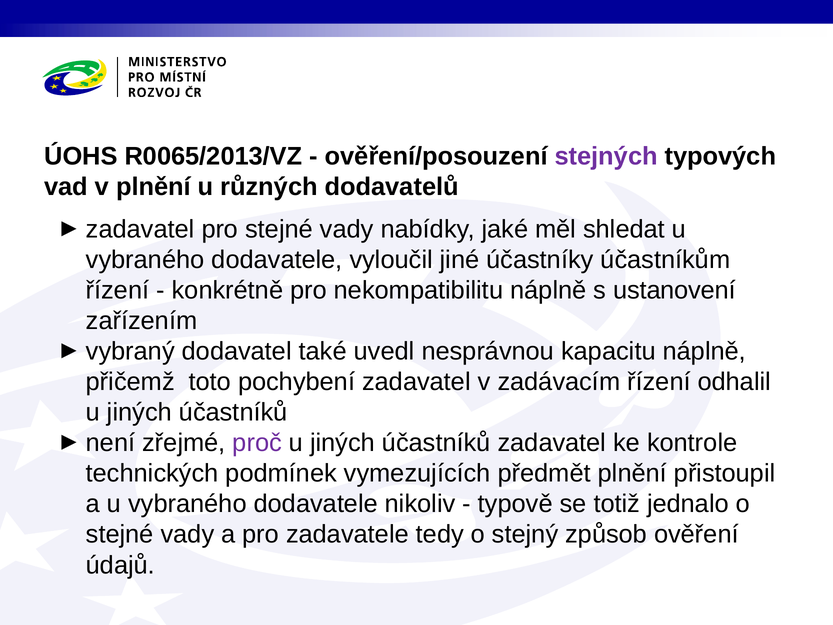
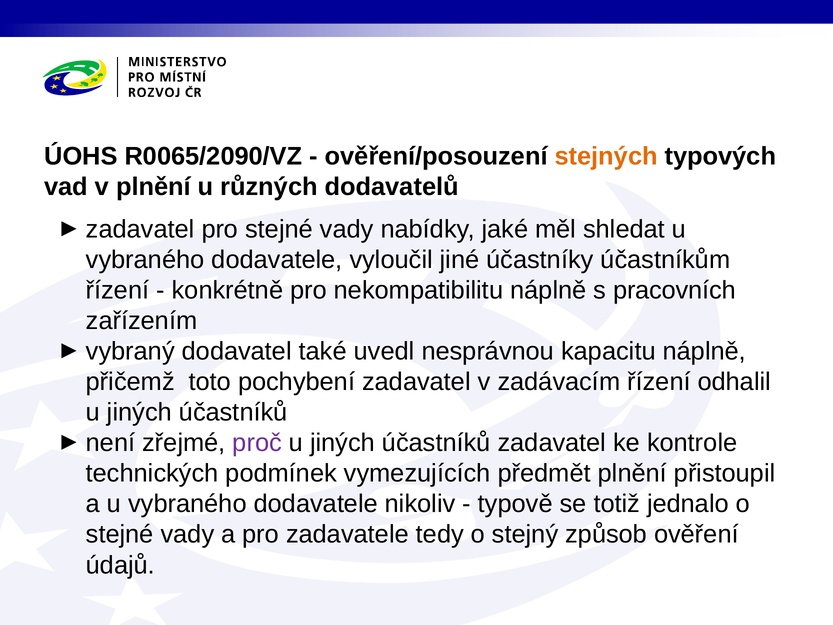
R0065/2013/VZ: R0065/2013/VZ -> R0065/2090/VZ
stejných colour: purple -> orange
ustanovení: ustanovení -> pracovních
